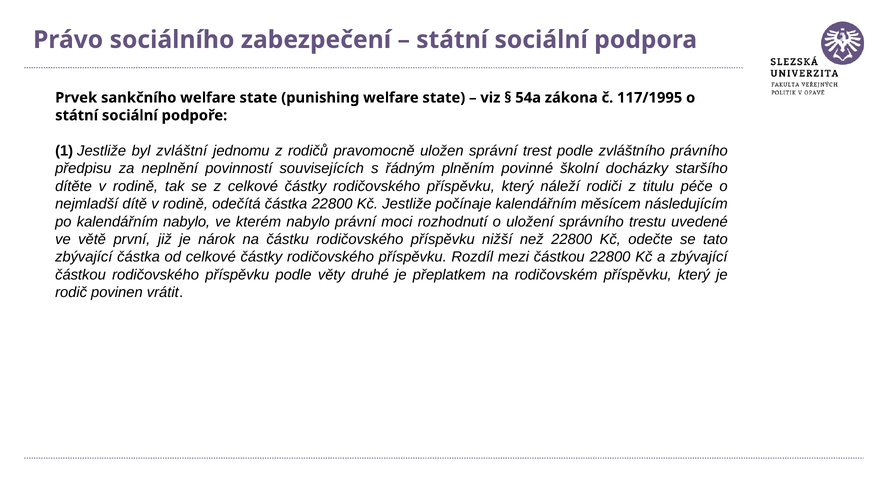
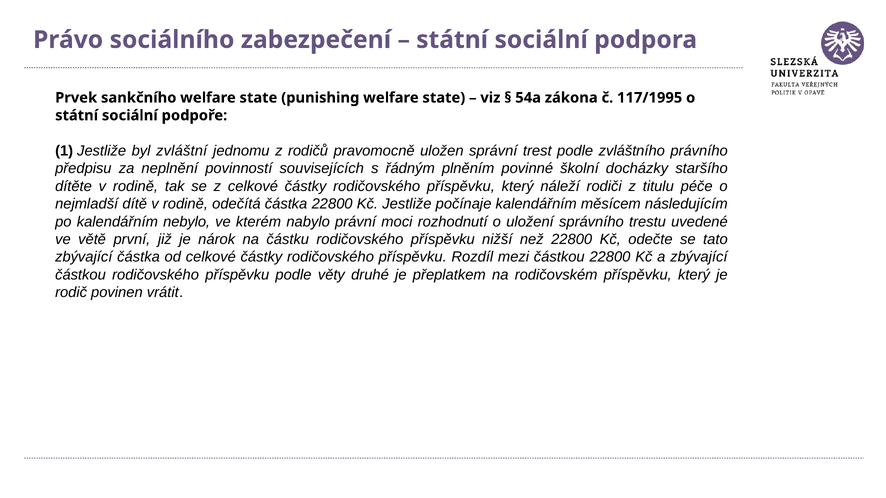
kalendářním nabylo: nabylo -> nebylo
